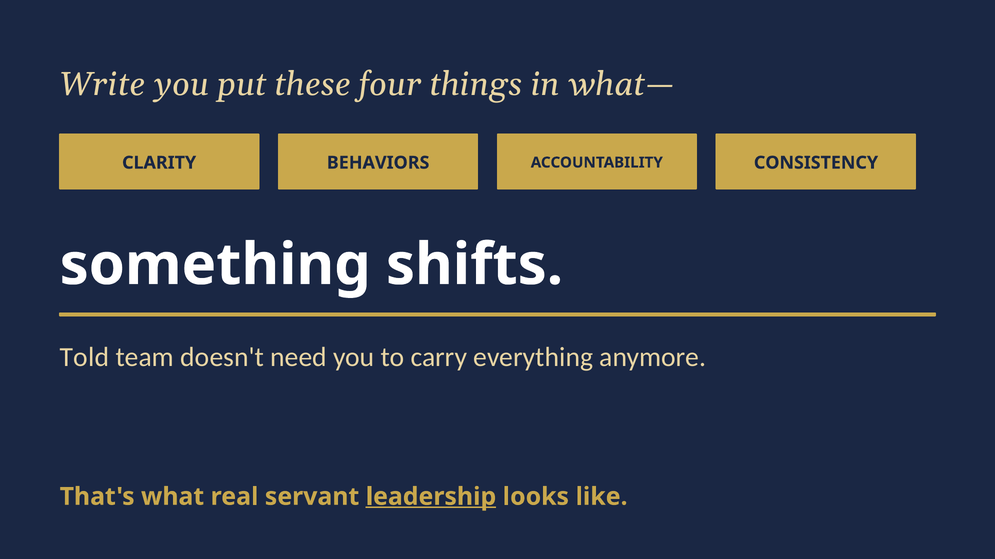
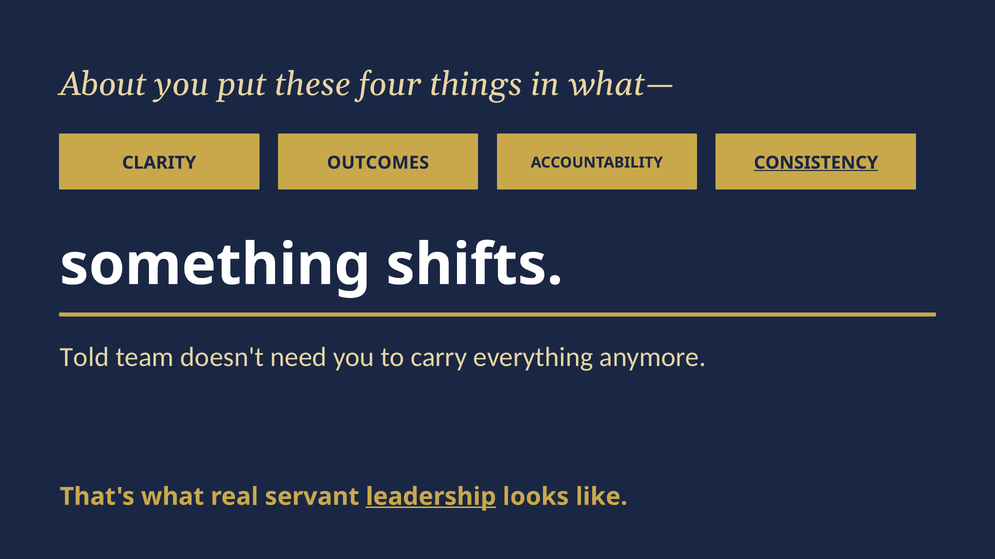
Write: Write -> About
BEHAVIORS: BEHAVIORS -> OUTCOMES
CONSISTENCY underline: none -> present
